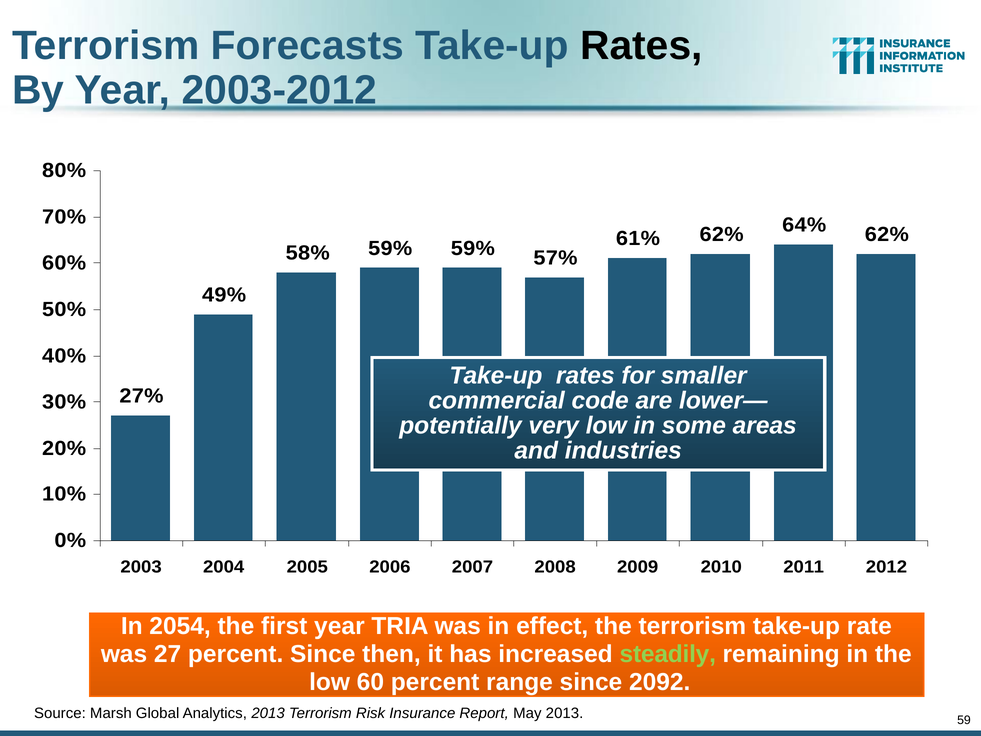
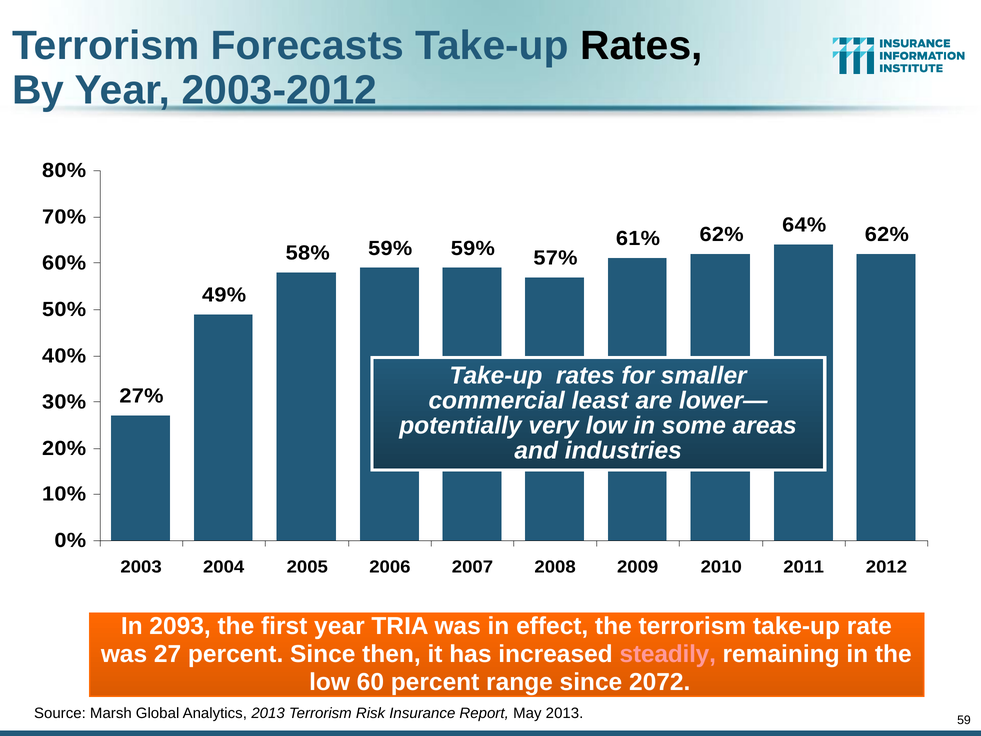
code: code -> least
2054: 2054 -> 2093
steadily colour: light green -> pink
2092: 2092 -> 2072
